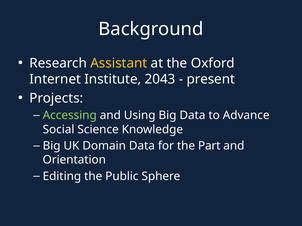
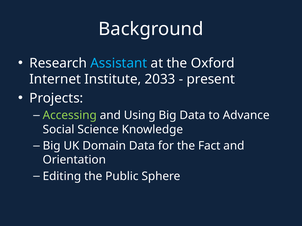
Assistant colour: yellow -> light blue
2043: 2043 -> 2033
Part: Part -> Fact
